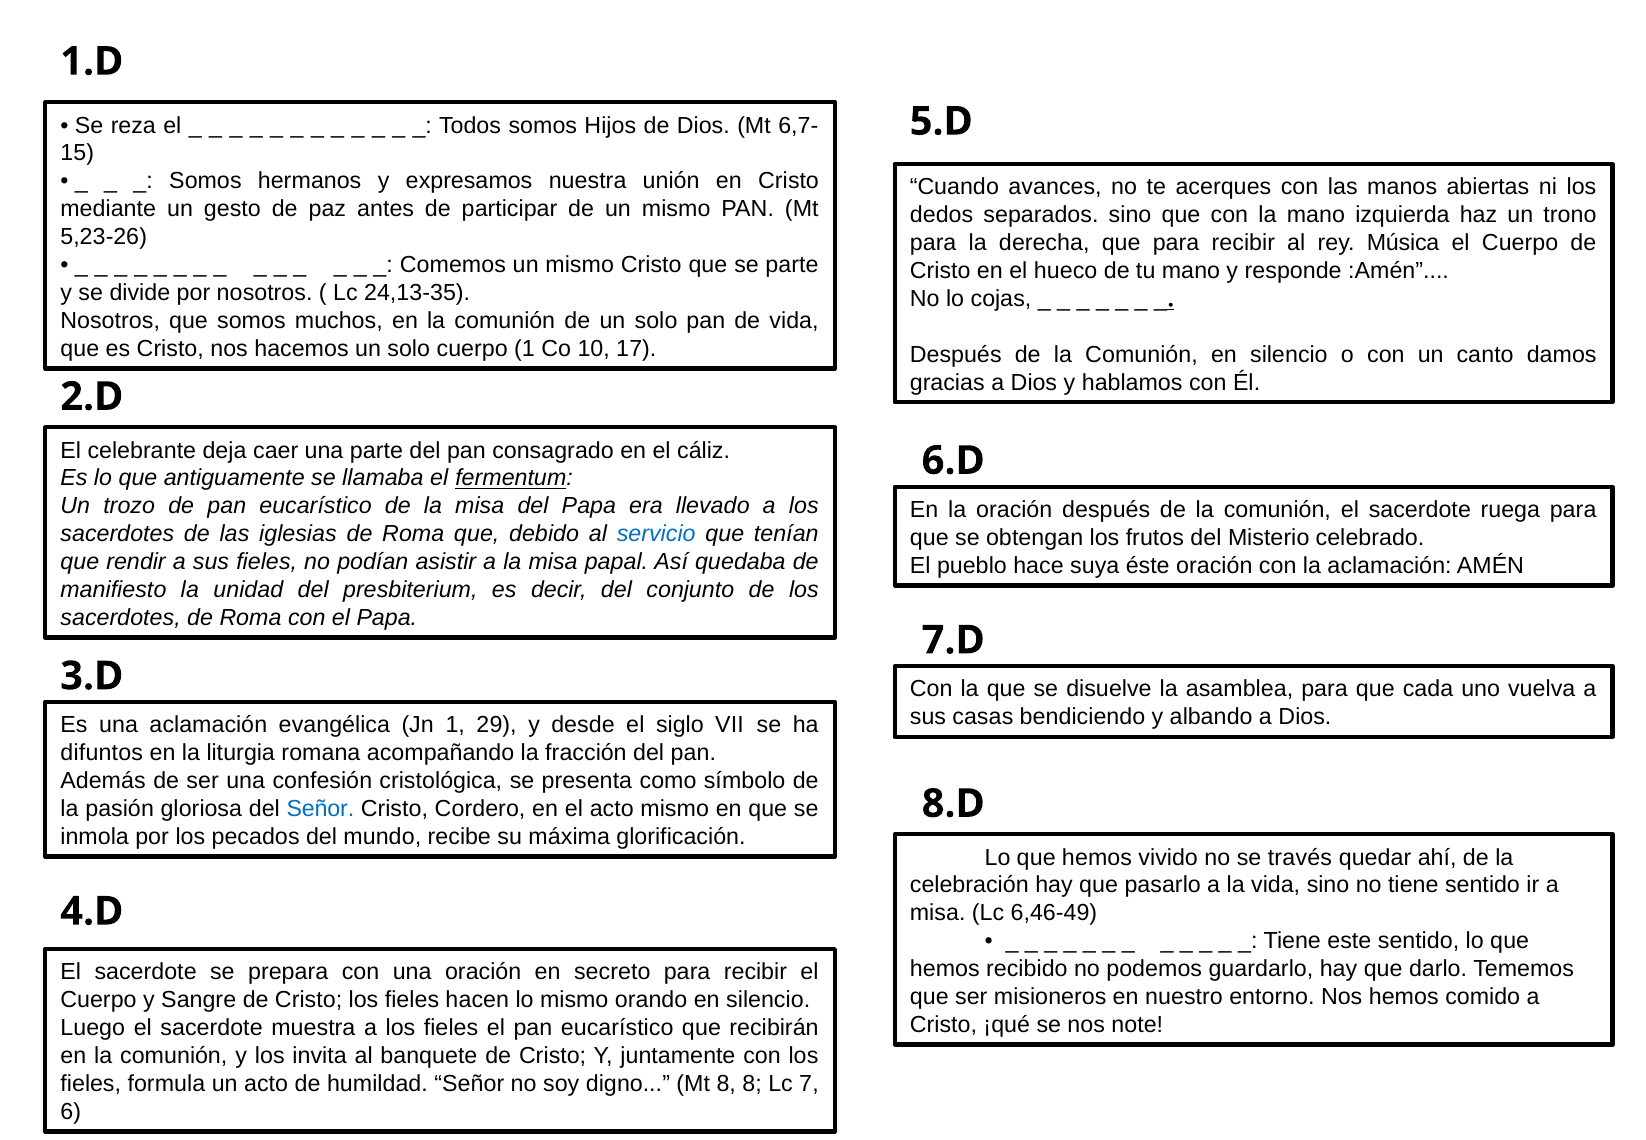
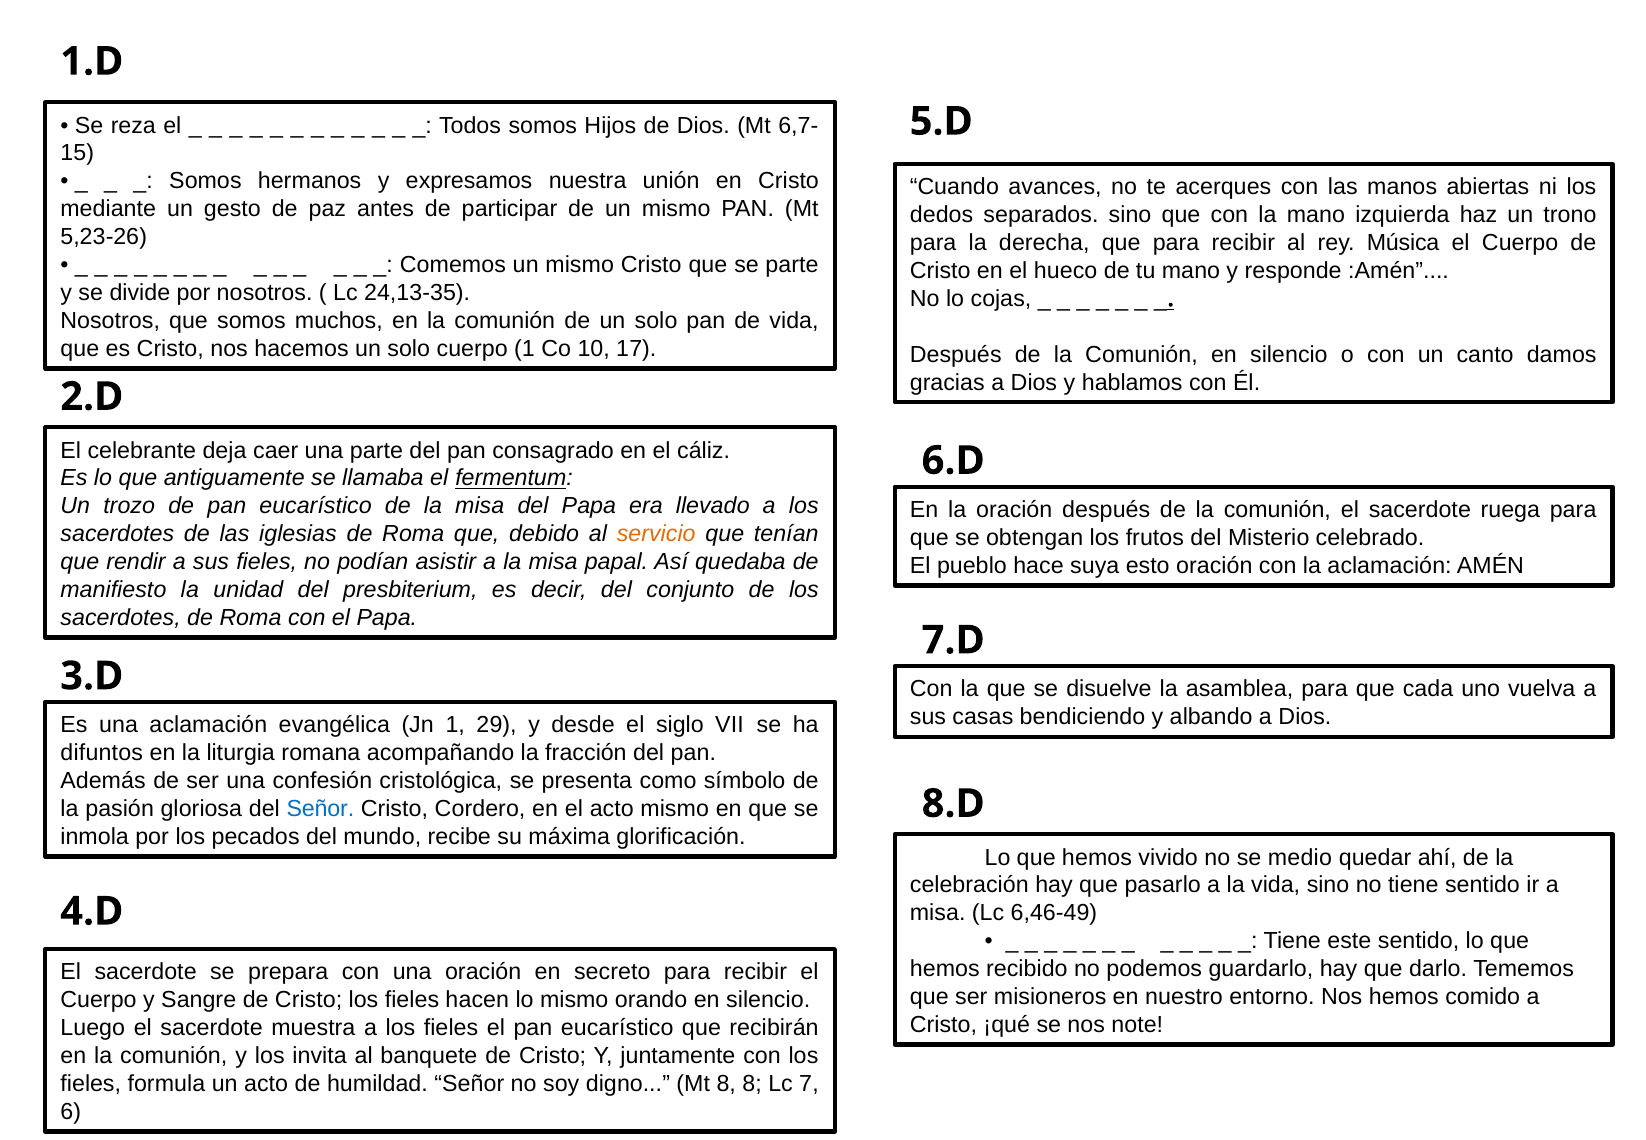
servicio colour: blue -> orange
éste: éste -> esto
través: través -> medio
